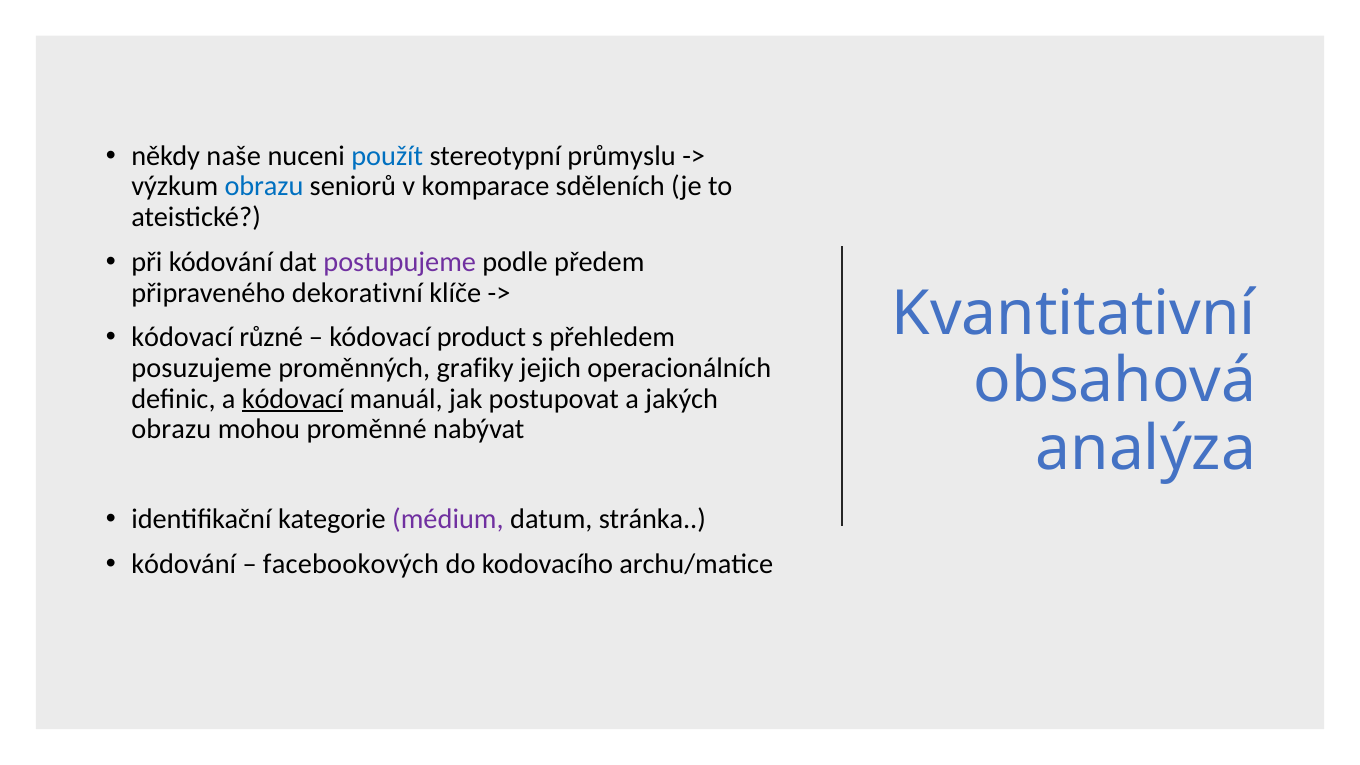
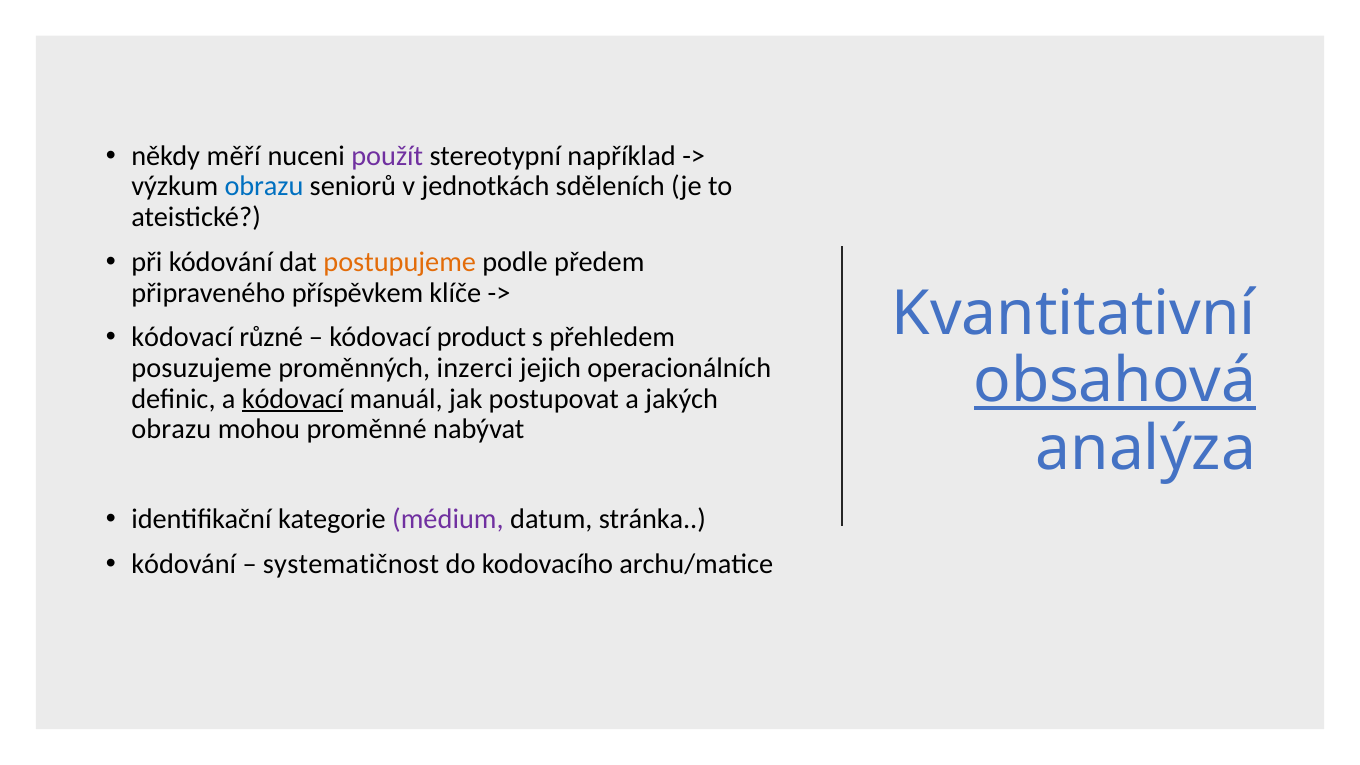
naše: naše -> měří
použít colour: blue -> purple
průmyslu: průmyslu -> například
komparace: komparace -> jednotkách
postupujeme colour: purple -> orange
dekorativní: dekorativní -> příspěvkem
grafiky: grafiky -> inzerci
obsahová underline: none -> present
facebookových: facebookových -> systematičnost
